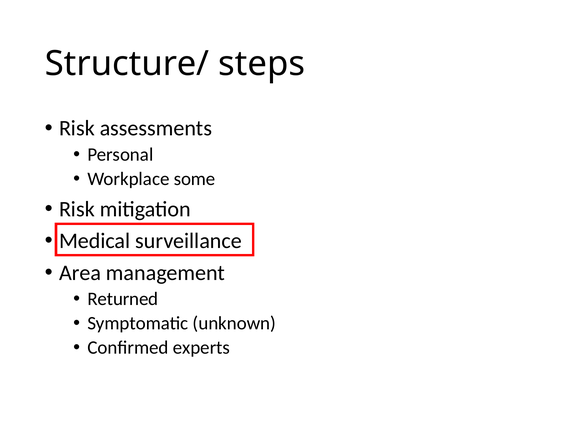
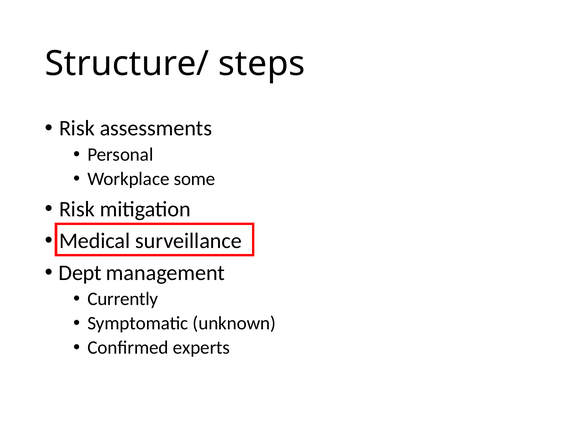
Area: Area -> Dept
Returned: Returned -> Currently
